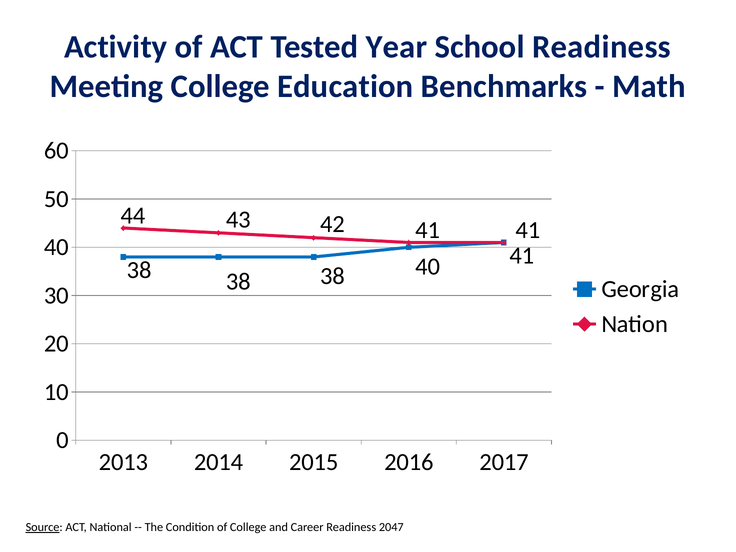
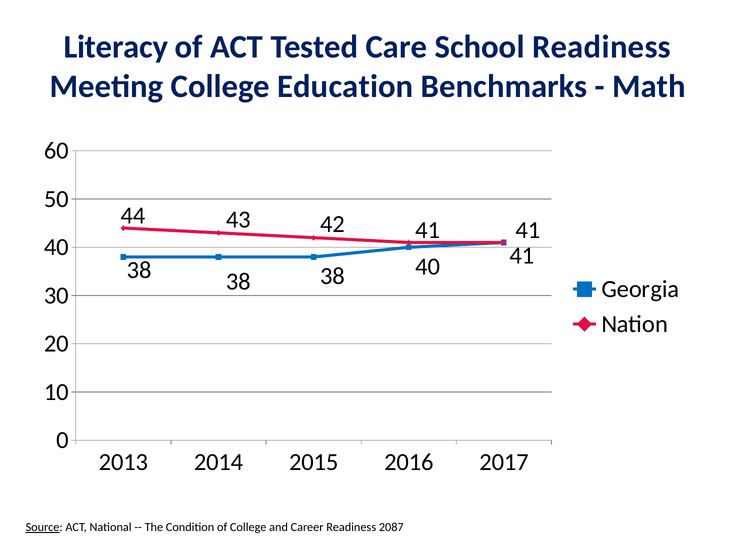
Activity: Activity -> Literacy
Year: Year -> Care
2047: 2047 -> 2087
